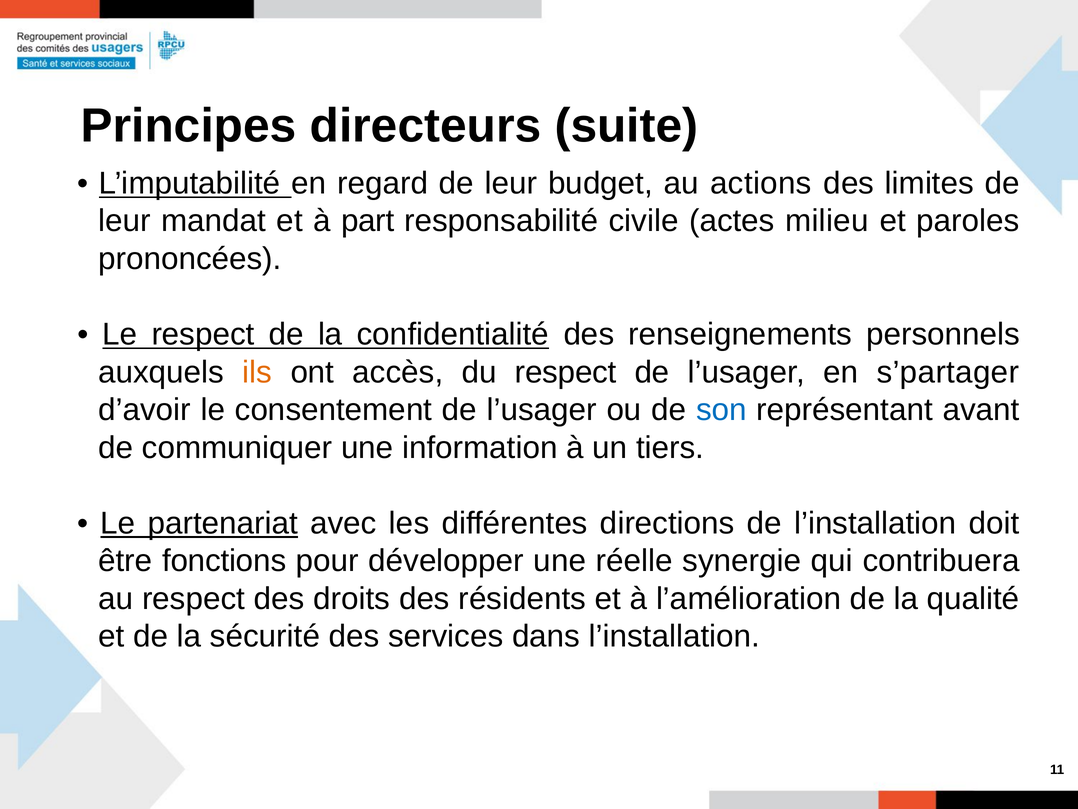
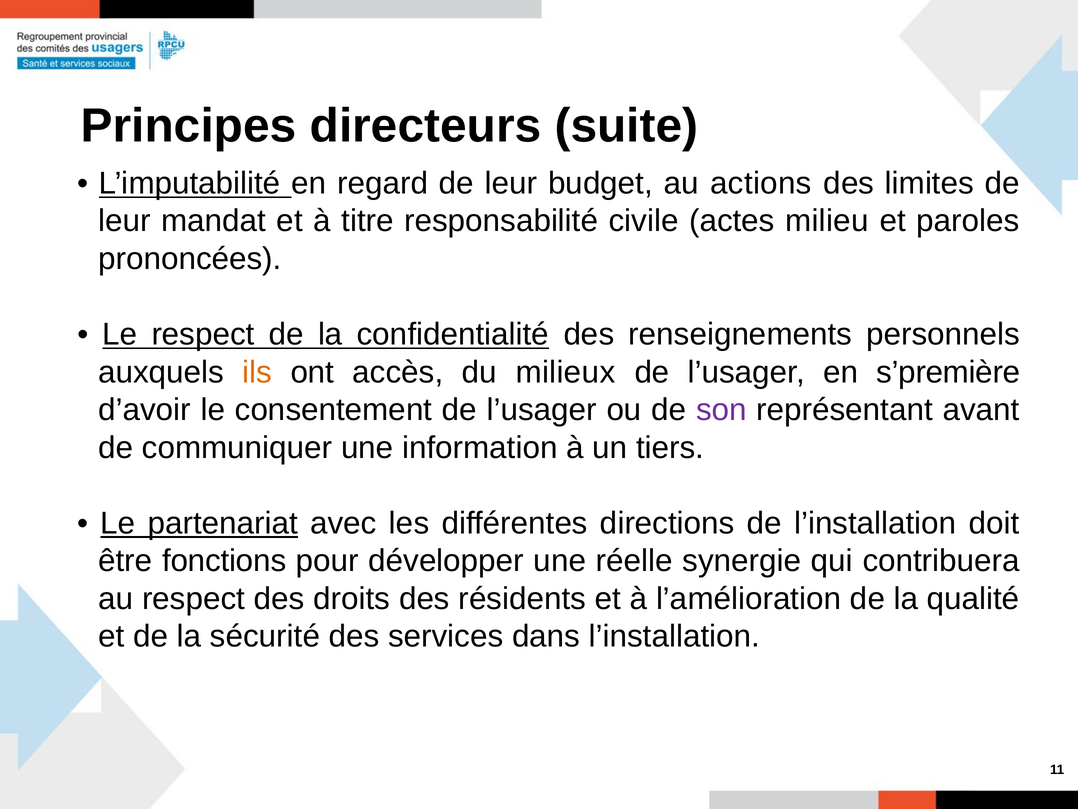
part: part -> titre
du respect: respect -> milieux
s’partager: s’partager -> s’première
son colour: blue -> purple
